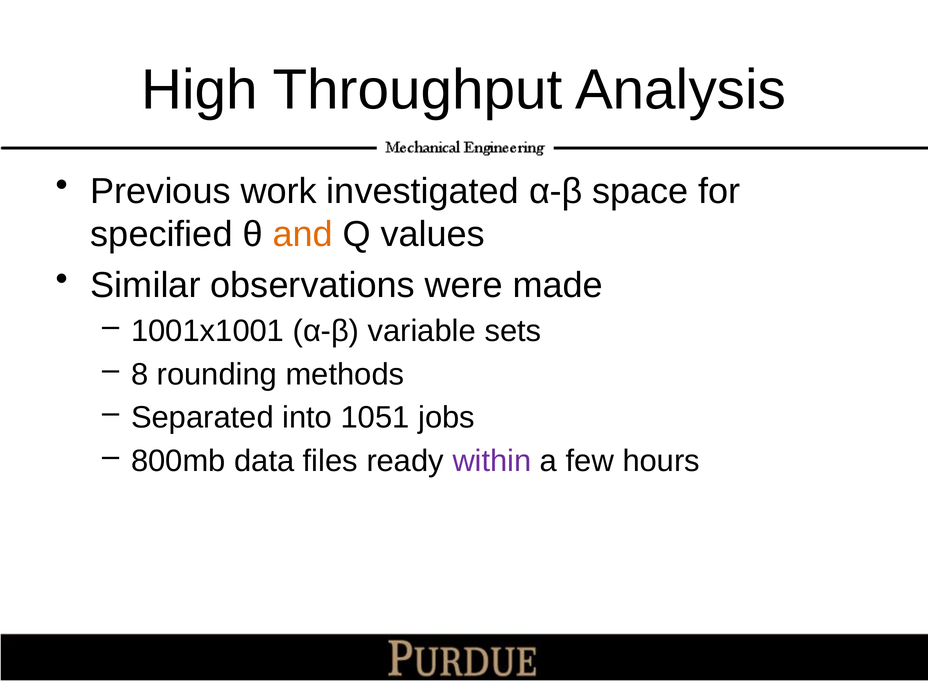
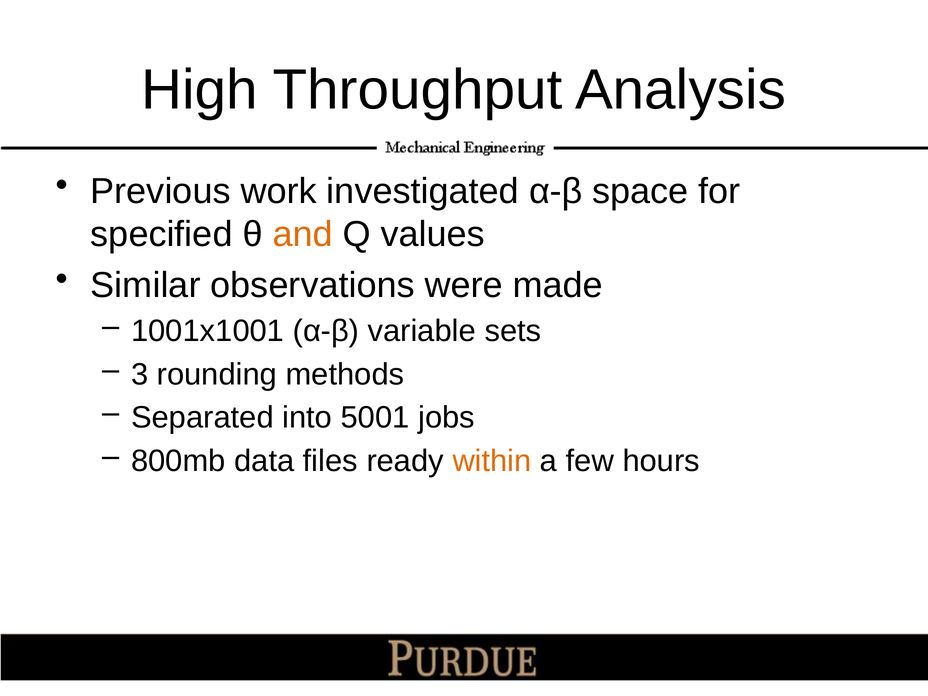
8: 8 -> 3
1051: 1051 -> 5001
within colour: purple -> orange
